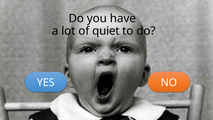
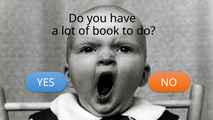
quiet: quiet -> book
